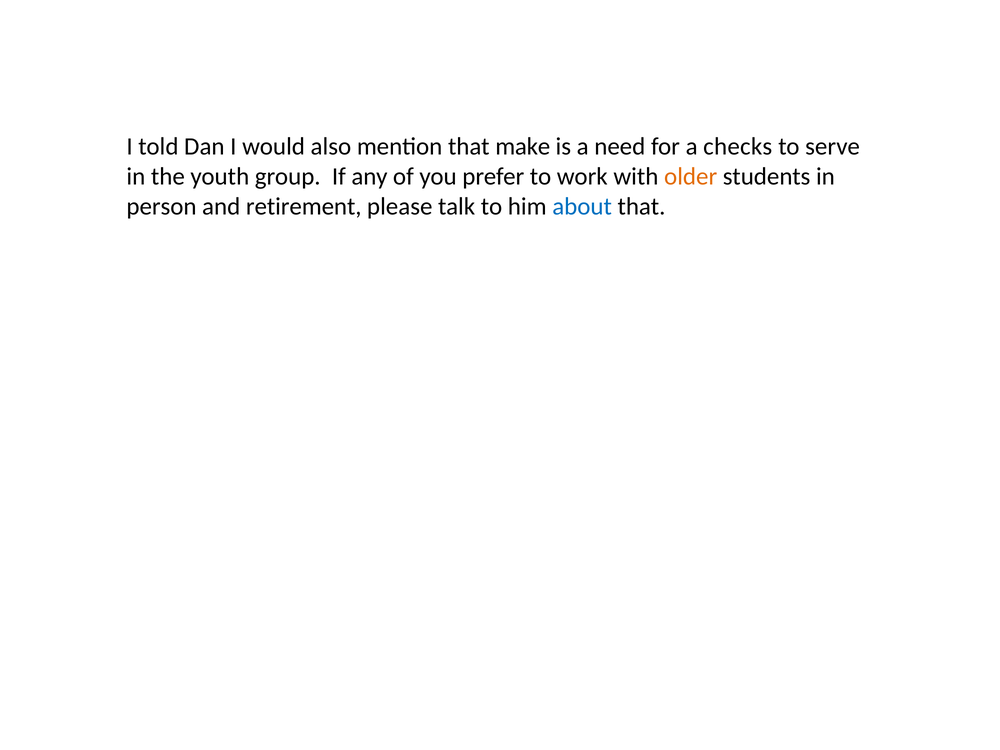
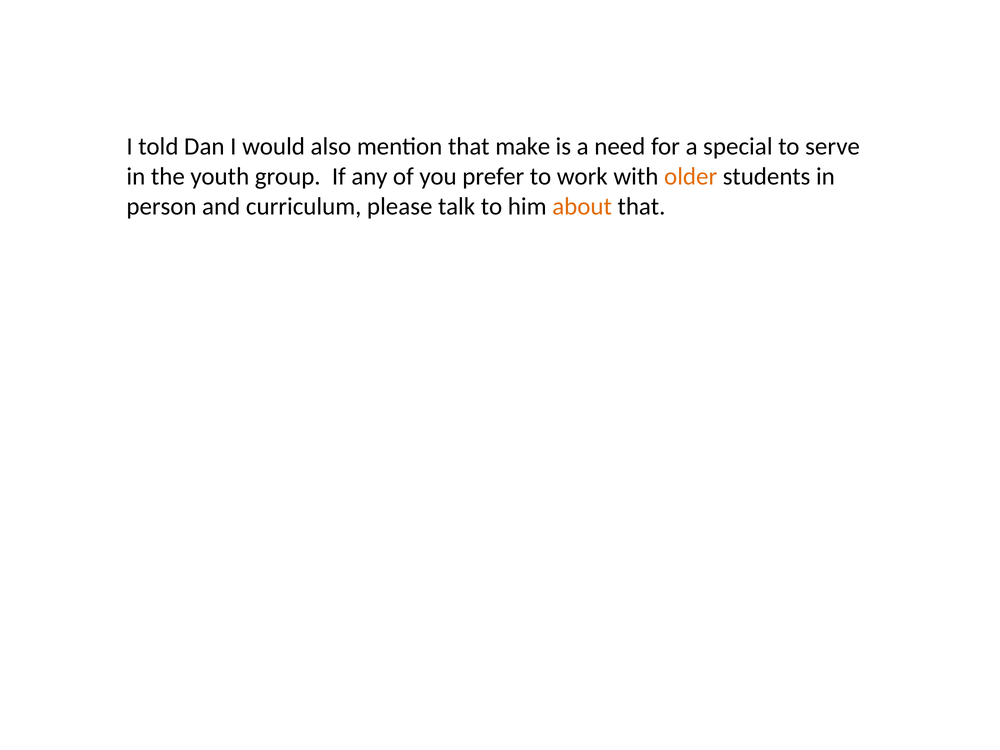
checks: checks -> special
retirement: retirement -> curriculum
about colour: blue -> orange
